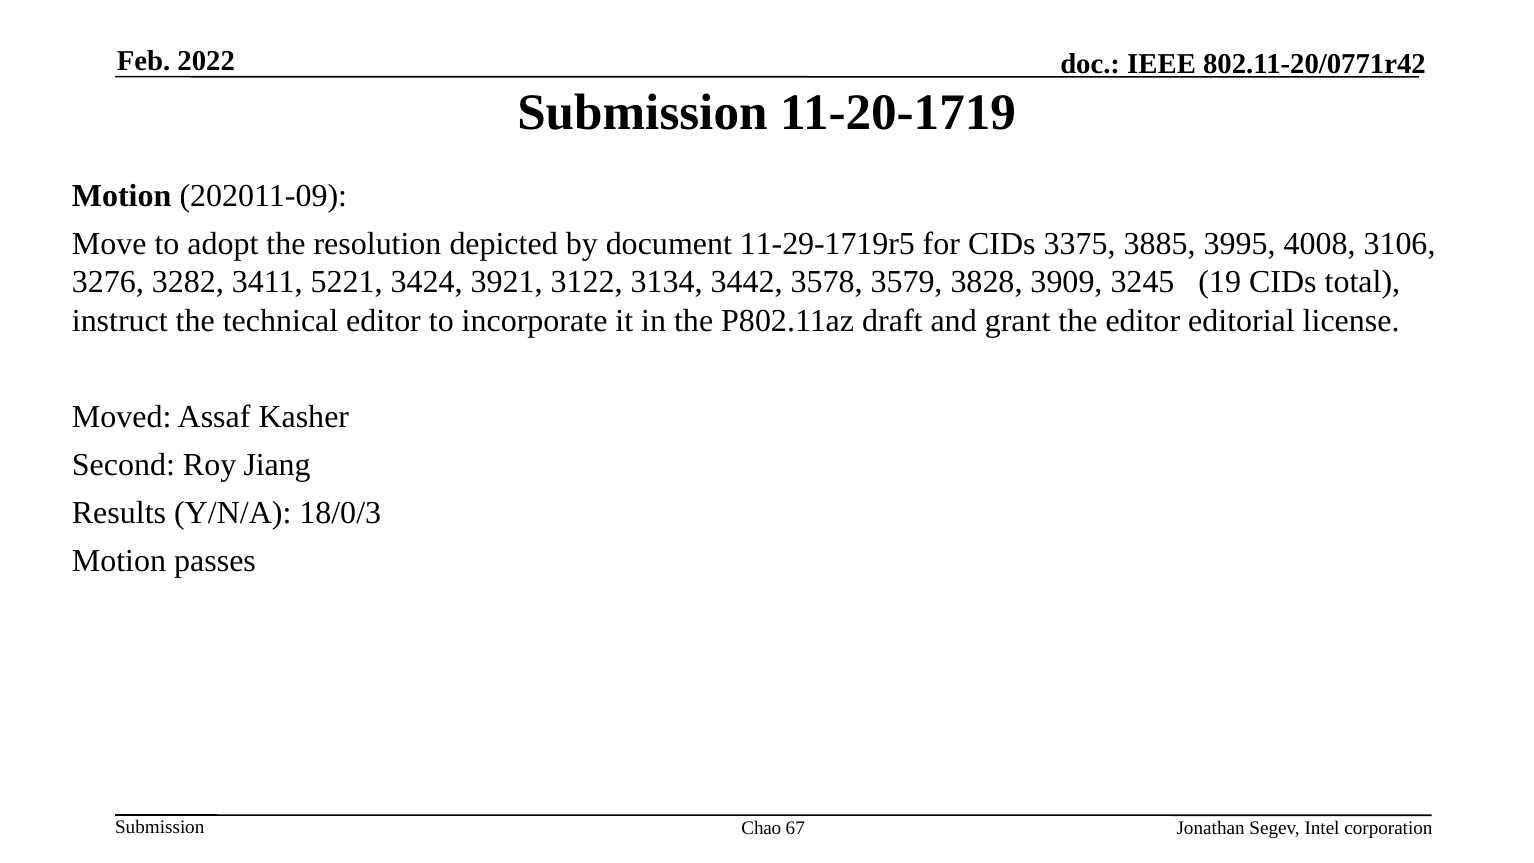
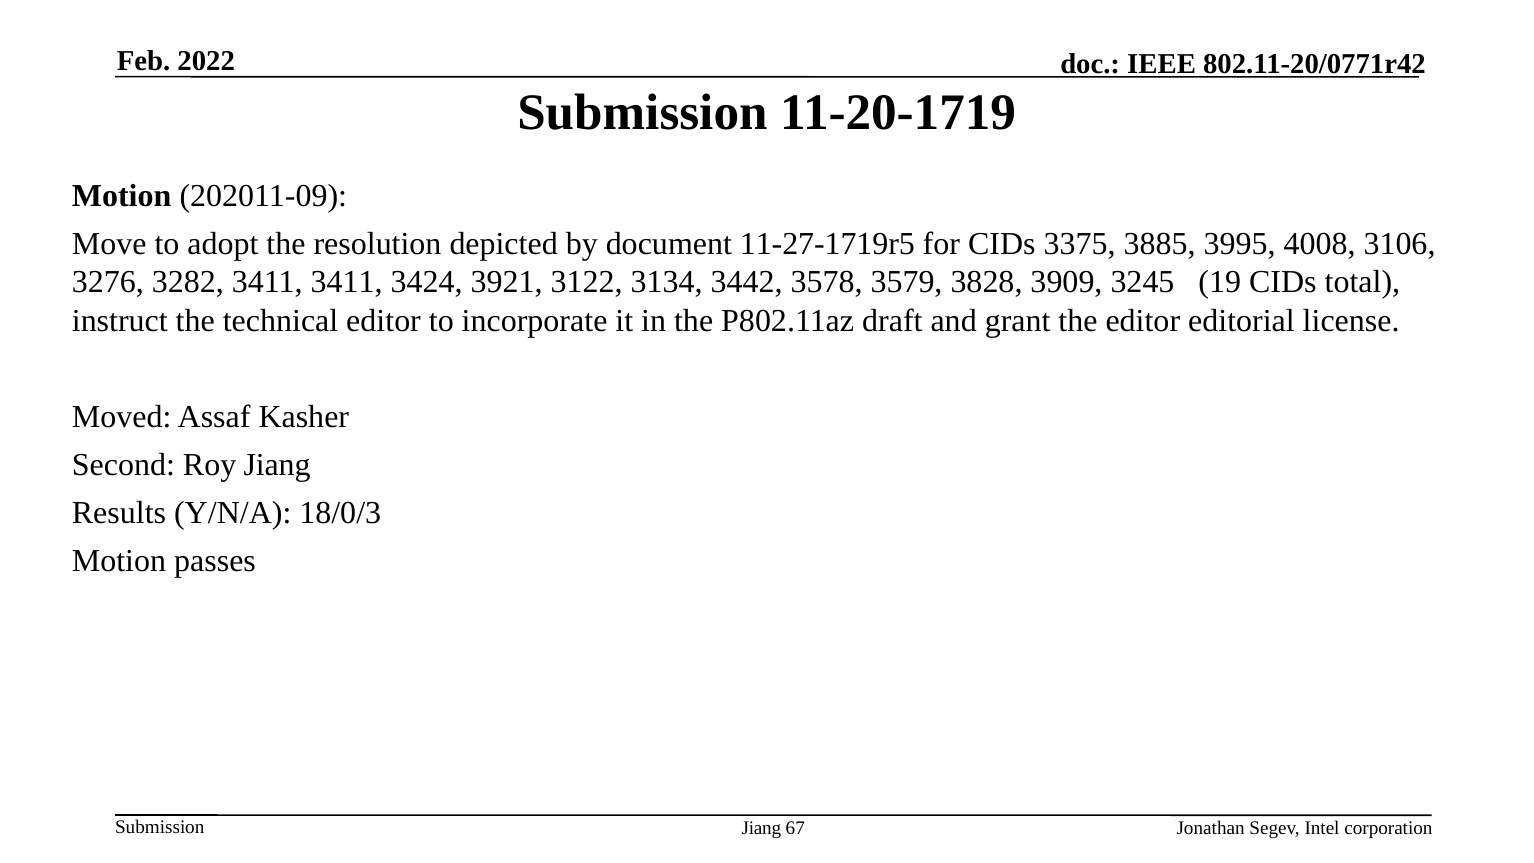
11-29-1719r5: 11-29-1719r5 -> 11-27-1719r5
3411 5221: 5221 -> 3411
Chao at (761, 828): Chao -> Jiang
